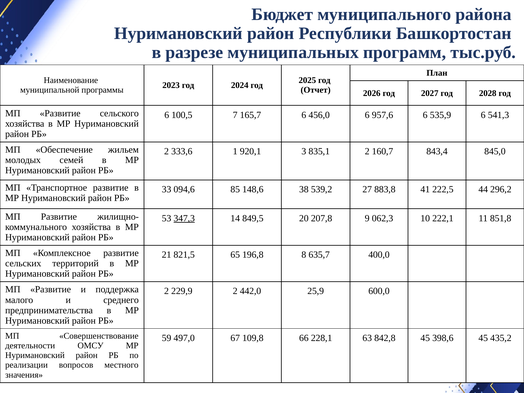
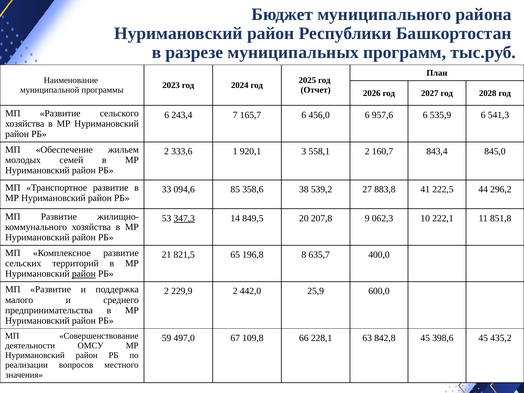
100,5: 100,5 -> 243,4
835,1: 835,1 -> 558,1
148,6: 148,6 -> 358,6
район at (84, 274) underline: none -> present
